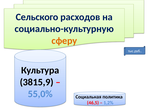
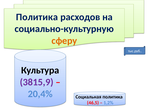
Сельского at (37, 17): Сельского -> Политика
3815,9 colour: black -> purple
55,0%: 55,0% -> 20,4%
